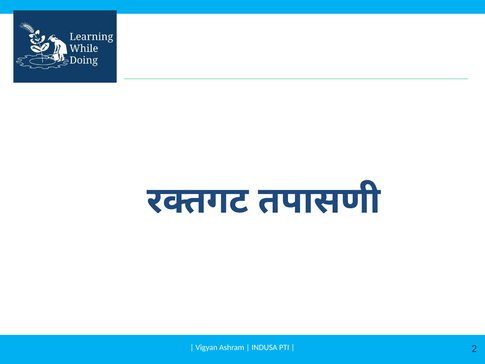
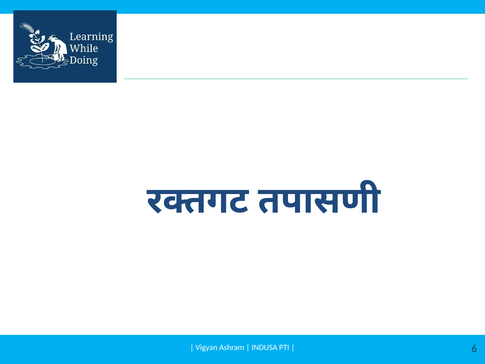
2: 2 -> 6
